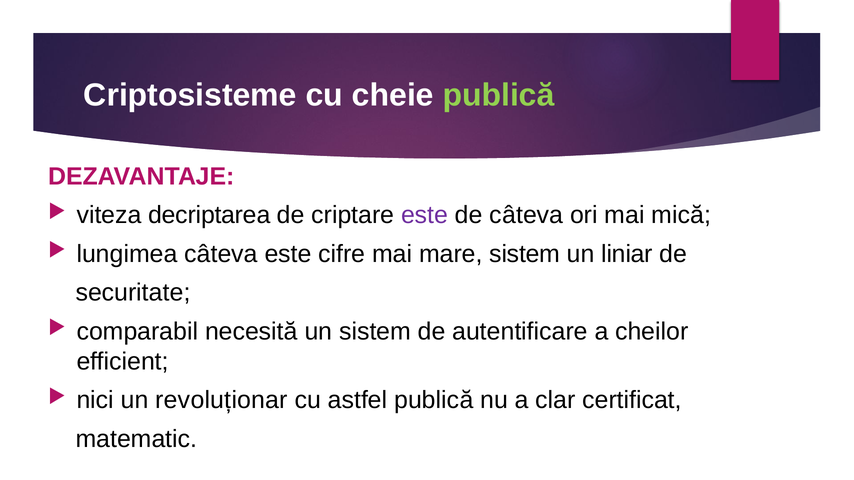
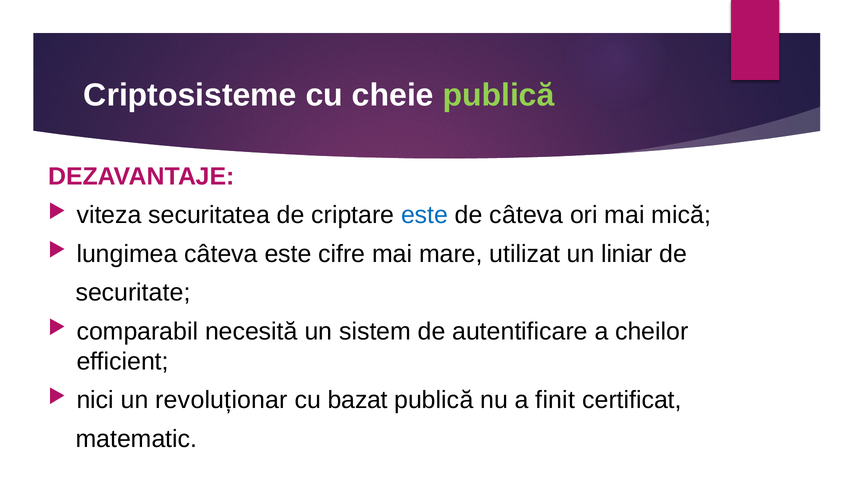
decriptarea: decriptarea -> securitatea
este at (425, 215) colour: purple -> blue
mare sistem: sistem -> utilizat
astfel: astfel -> bazat
clar: clar -> finit
